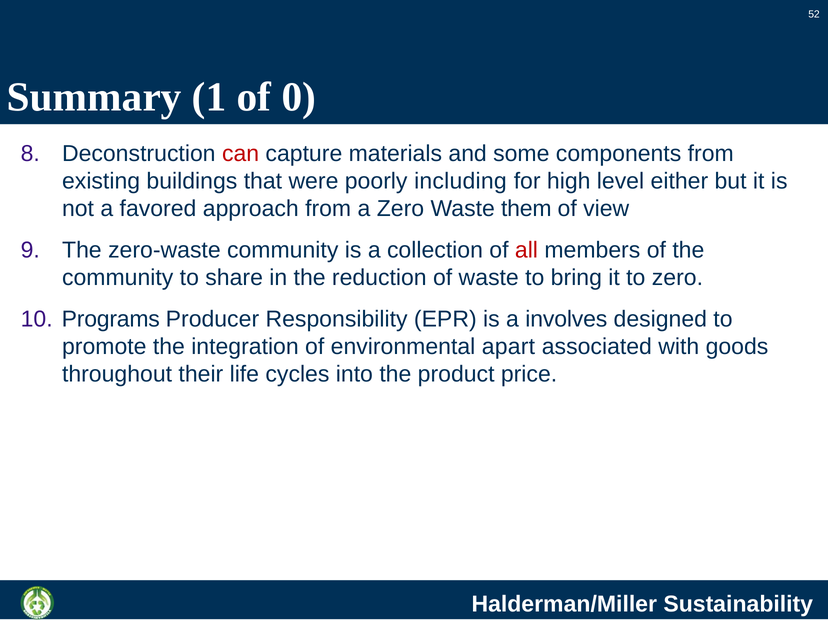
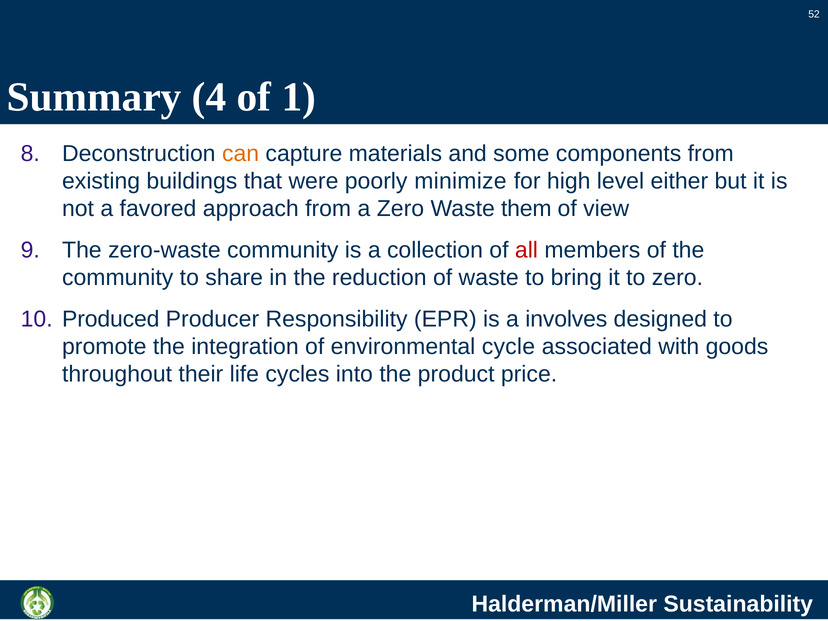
1: 1 -> 4
0: 0 -> 1
can colour: red -> orange
including: including -> minimize
Programs: Programs -> Produced
apart: apart -> cycle
